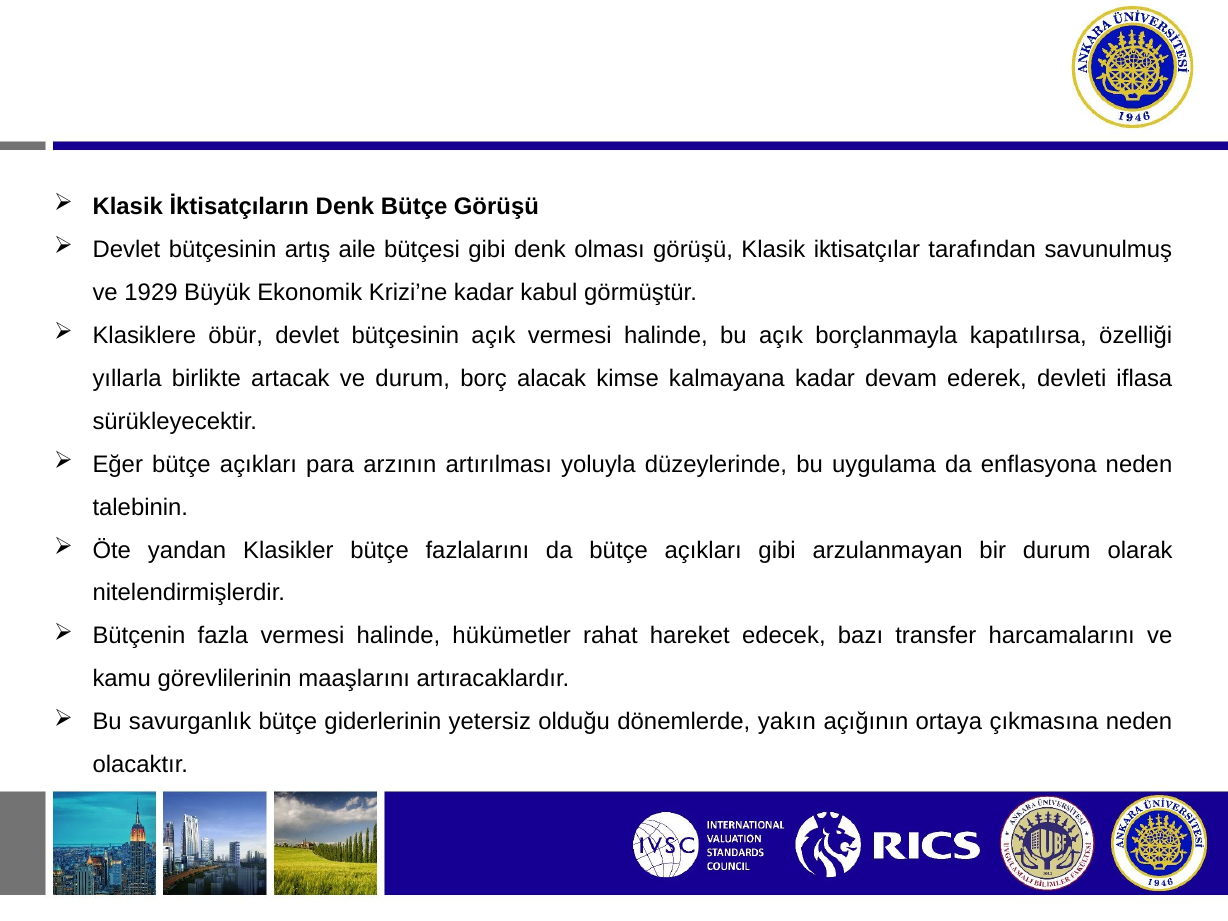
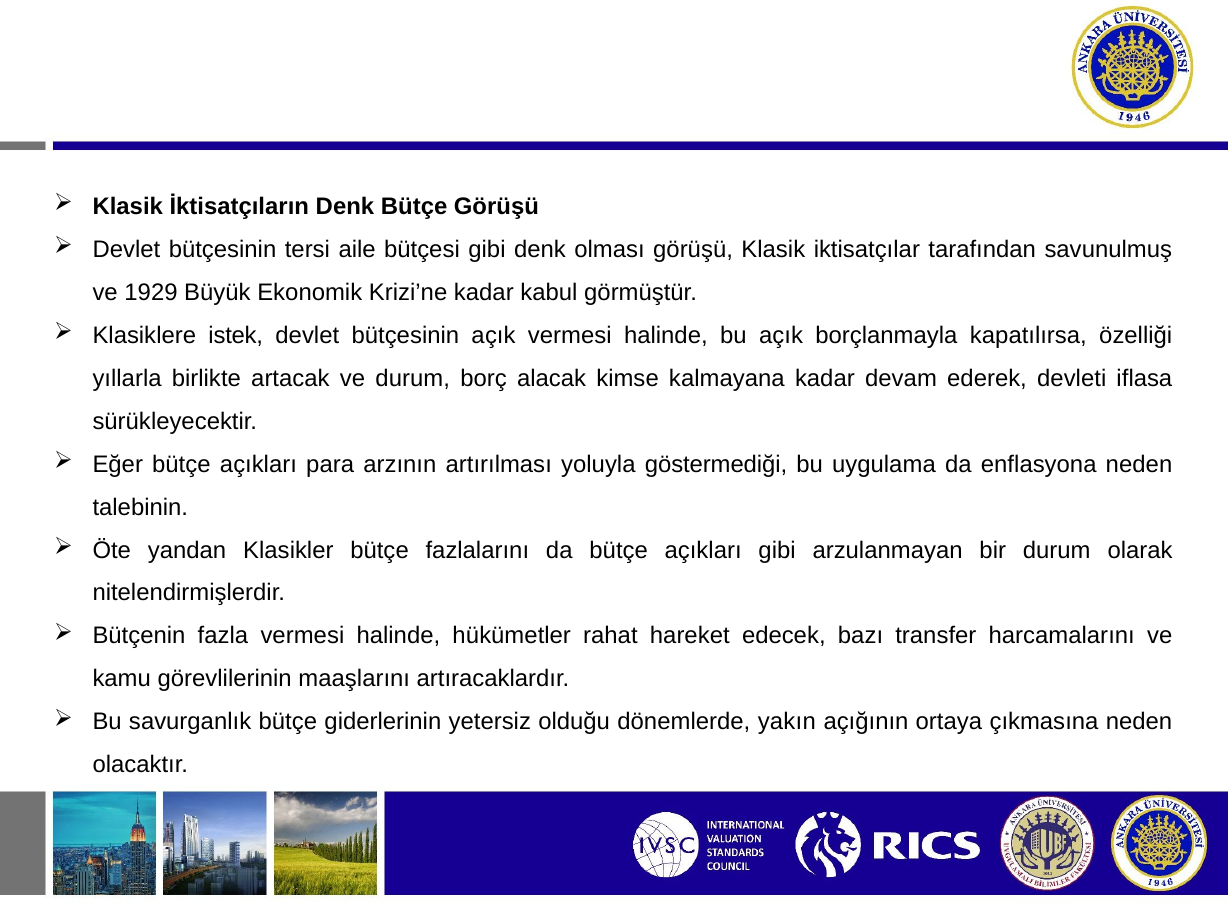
artış: artış -> tersi
öbür: öbür -> istek
düzeylerinde: düzeylerinde -> göstermediği
